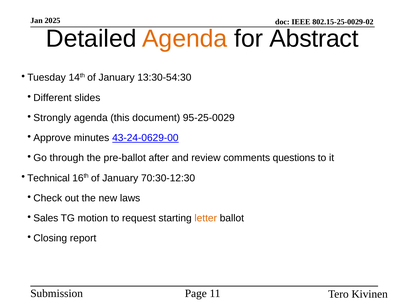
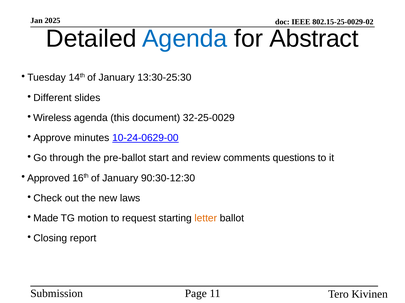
Agenda at (185, 39) colour: orange -> blue
13:30-54:30: 13:30-54:30 -> 13:30-25:30
Strongly: Strongly -> Wireless
95-25-0029: 95-25-0029 -> 32-25-0029
43-24-0629-00: 43-24-0629-00 -> 10-24-0629-00
after: after -> start
Technical: Technical -> Approved
70:30-12:30: 70:30-12:30 -> 90:30-12:30
Sales: Sales -> Made
